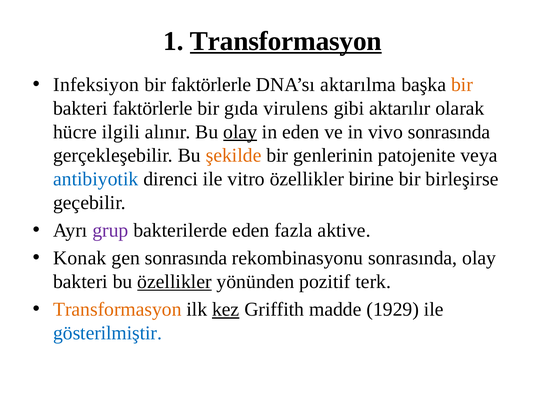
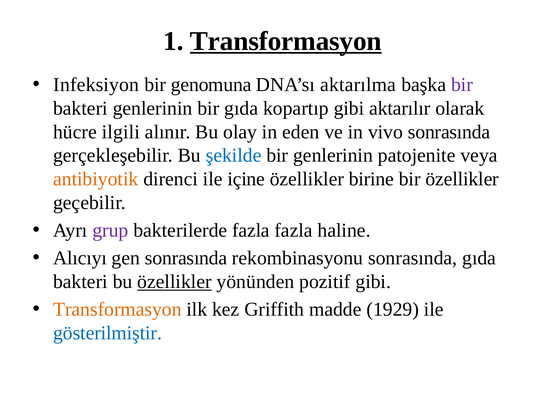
bir faktörlerle: faktörlerle -> genomuna
bir at (462, 85) colour: orange -> purple
bakteri faktörlerle: faktörlerle -> genlerinin
virulens: virulens -> kopartıp
olay at (240, 132) underline: present -> none
şekilde colour: orange -> blue
antibiyotik colour: blue -> orange
vitro: vitro -> içine
bir birleşirse: birleşirse -> özellikler
bakterilerde eden: eden -> fazla
aktive: aktive -> haline
Konak: Konak -> Alıcıyı
sonrasında olay: olay -> gıda
pozitif terk: terk -> gibi
kez underline: present -> none
